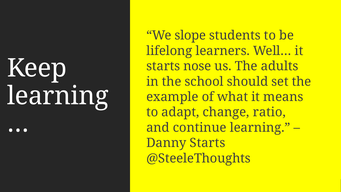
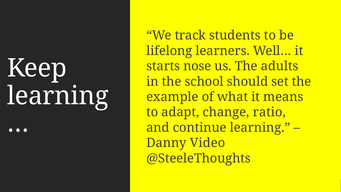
slope: slope -> track
Danny Starts: Starts -> Video
